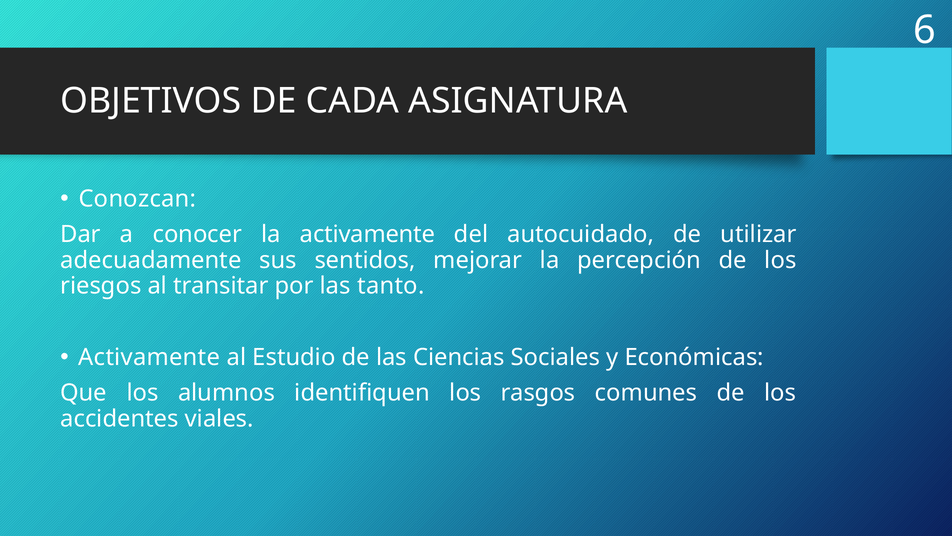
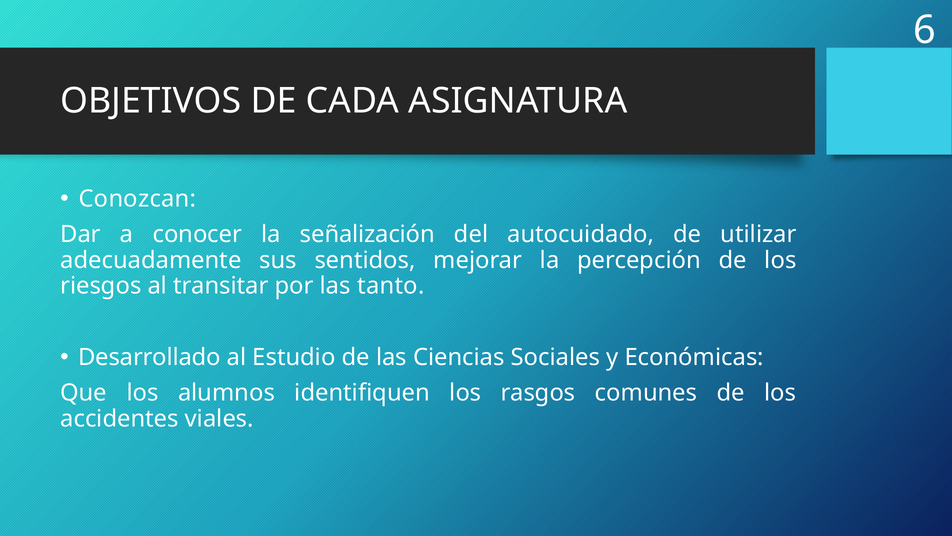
la activamente: activamente -> señalización
Activamente at (149, 357): Activamente -> Desarrollado
